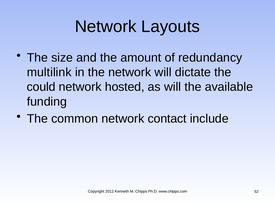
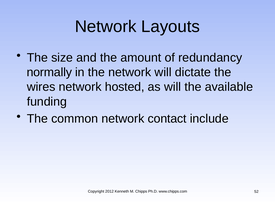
multilink: multilink -> normally
could: could -> wires
